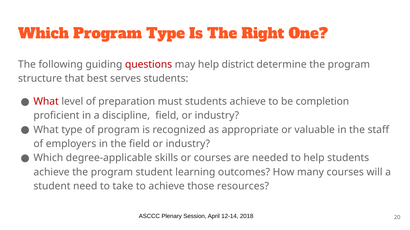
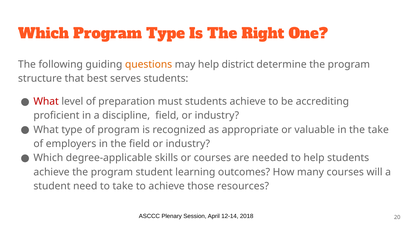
questions colour: red -> orange
completion: completion -> accrediting
the staff: staff -> take
